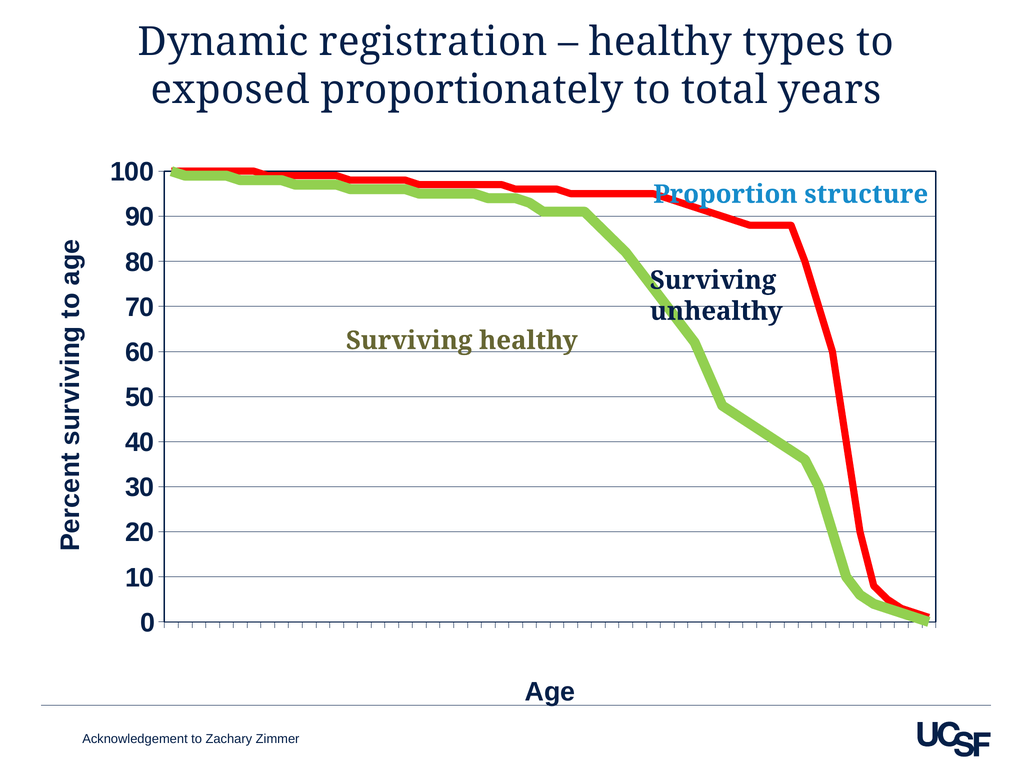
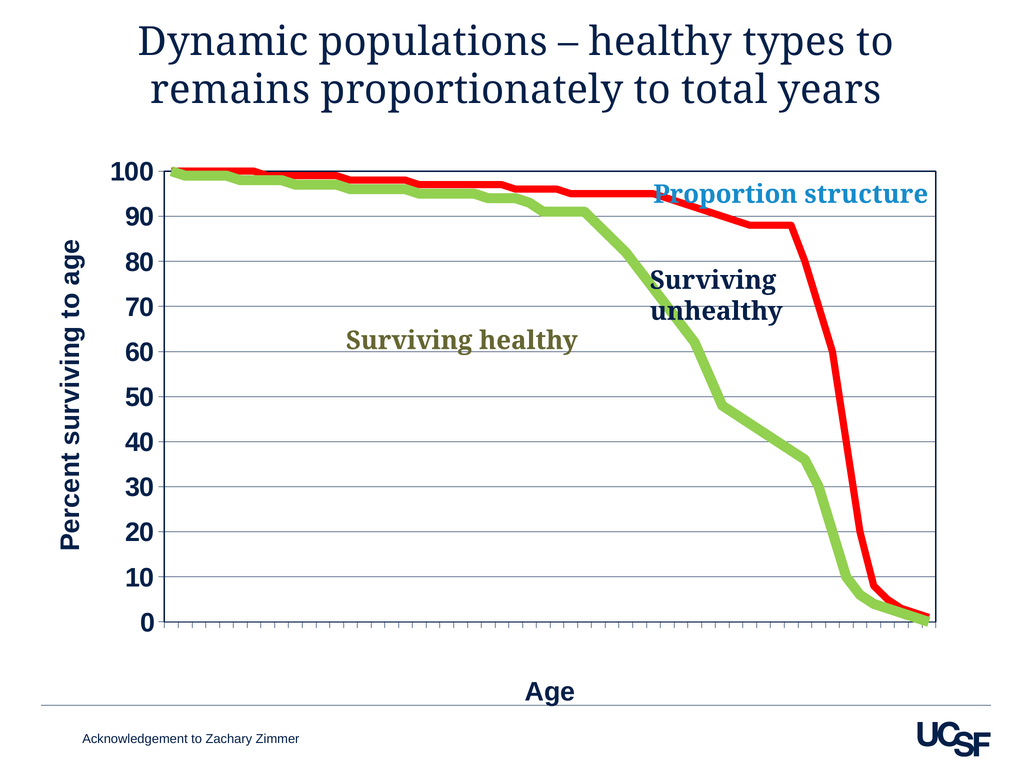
registration: registration -> populations
exposed: exposed -> remains
